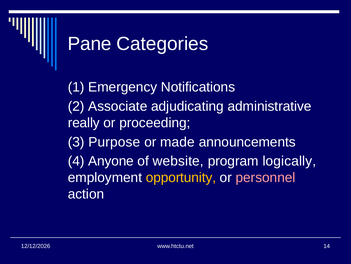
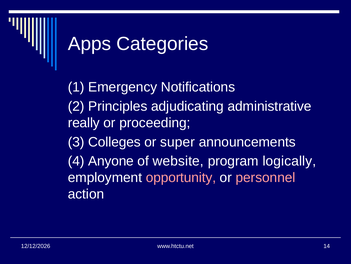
Pane: Pane -> Apps
Associate: Associate -> Principles
Purpose: Purpose -> Colleges
made: made -> super
opportunity colour: yellow -> pink
